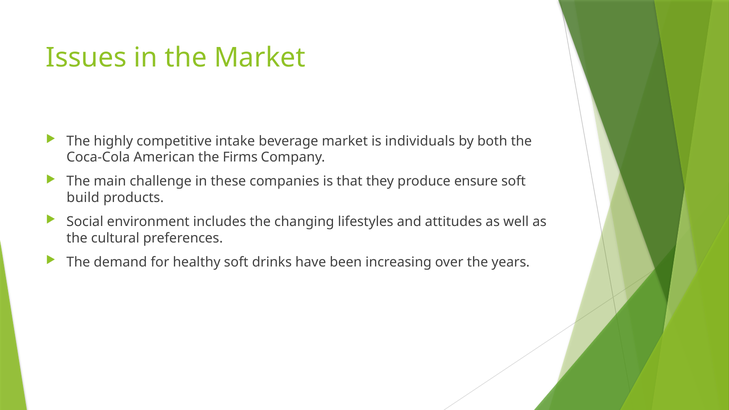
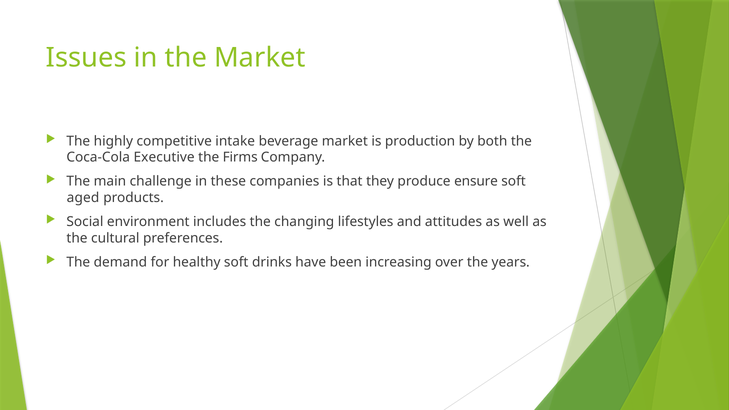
individuals: individuals -> production
American: American -> Executive
build: build -> aged
